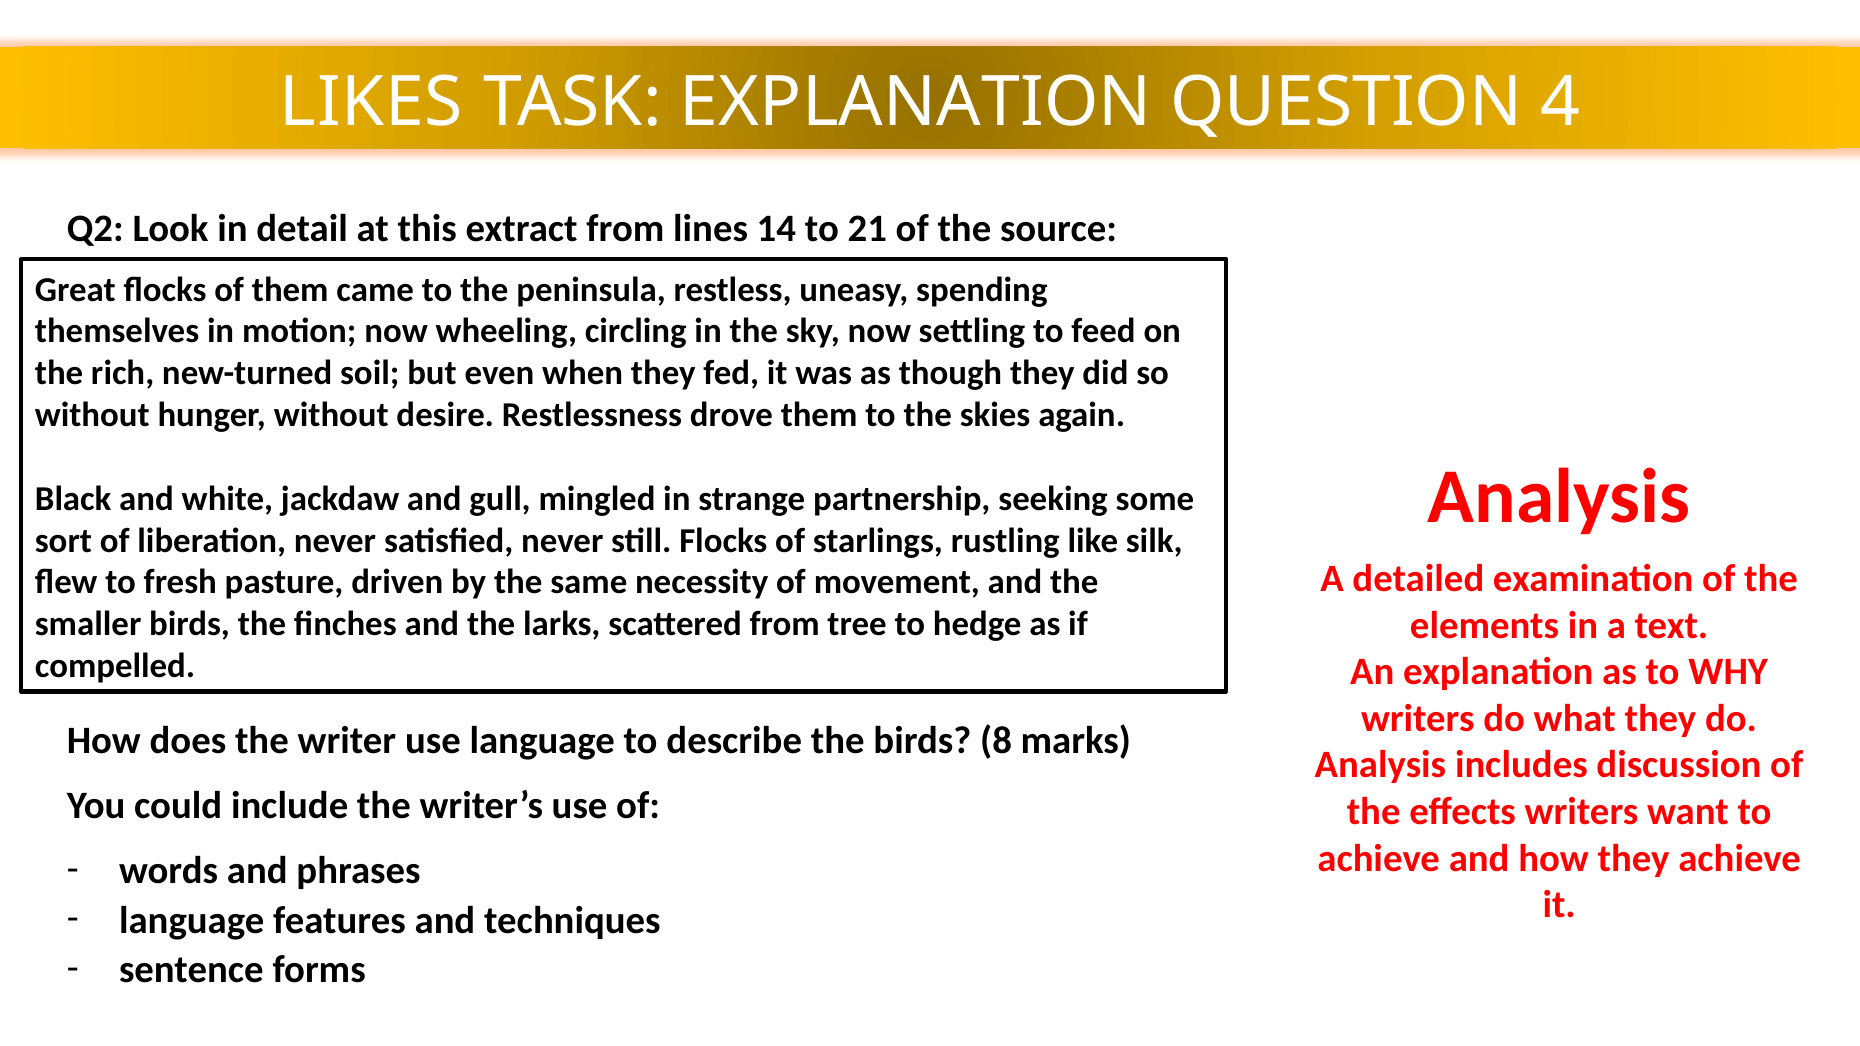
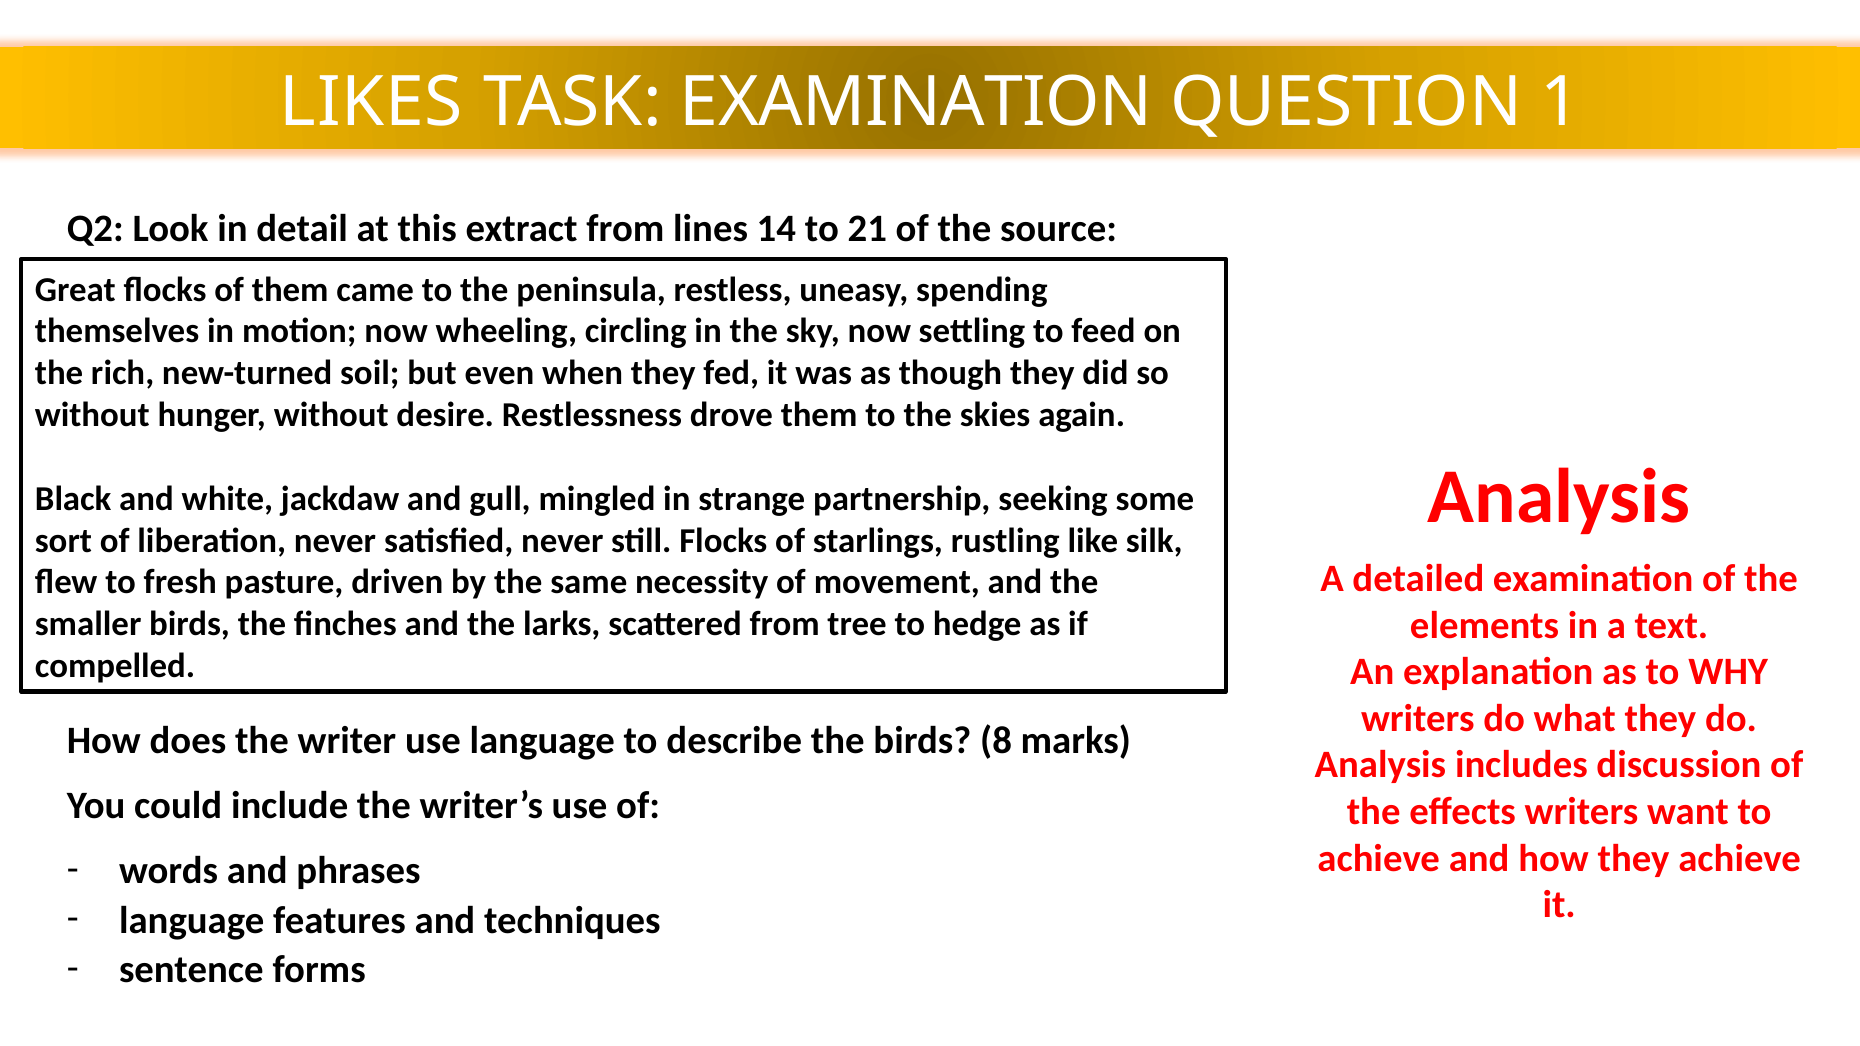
TASK EXPLANATION: EXPLANATION -> EXAMINATION
4: 4 -> 1
